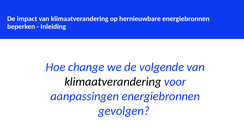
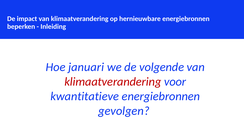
change: change -> januari
klimaatverandering at (113, 82) colour: black -> red
aanpassingen: aanpassingen -> kwantitatieve
